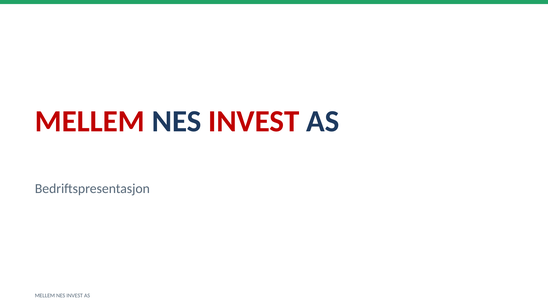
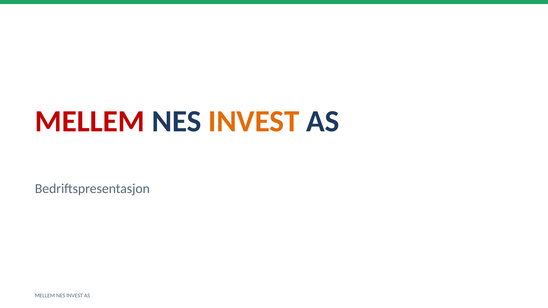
INVEST at (254, 122) colour: red -> orange
